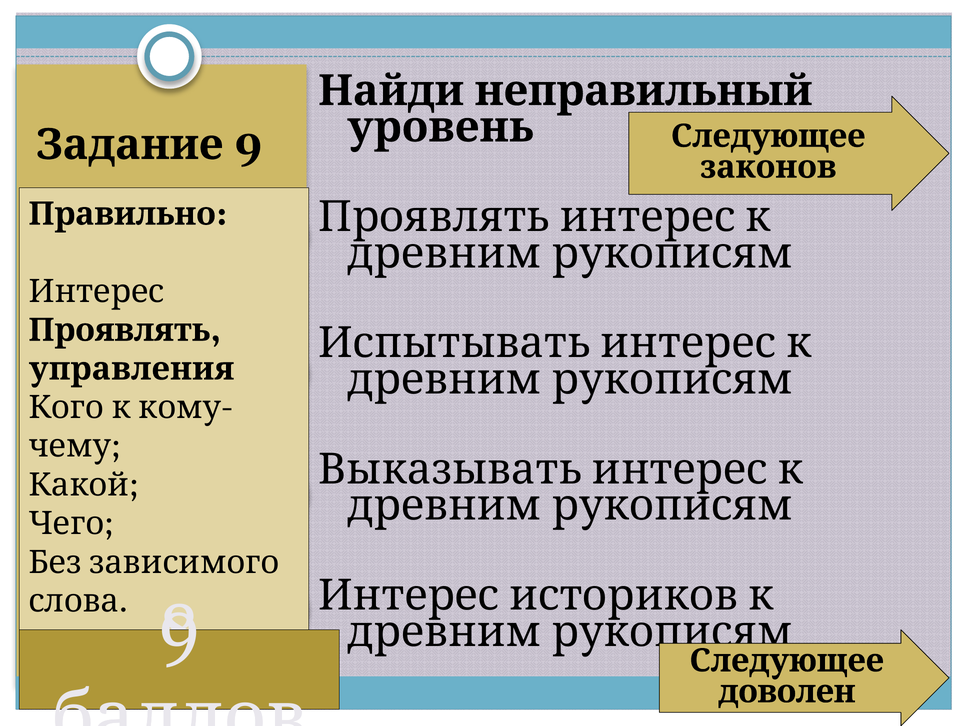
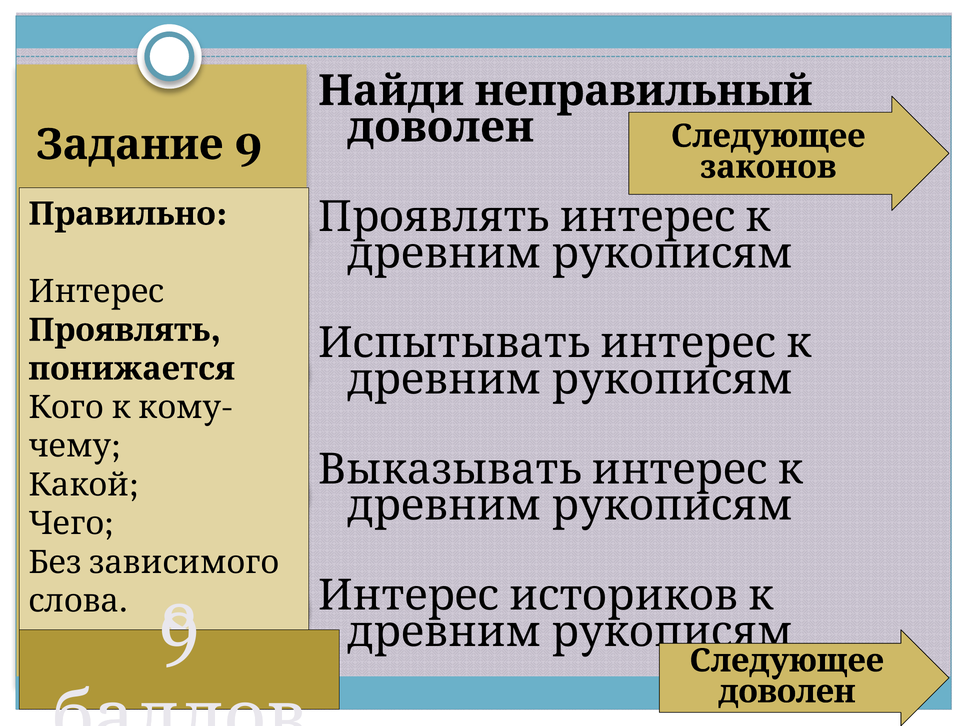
уровень at (441, 127): уровень -> доволен
управления: управления -> понижается
